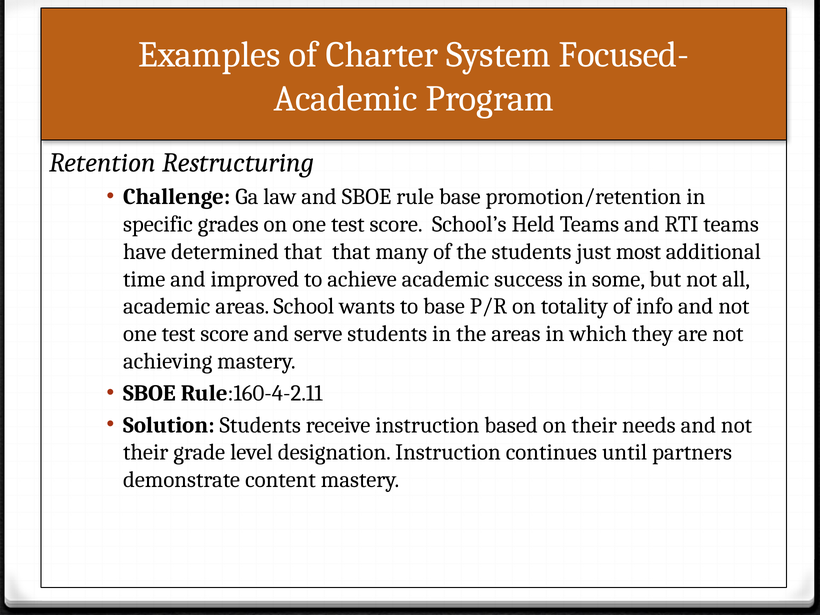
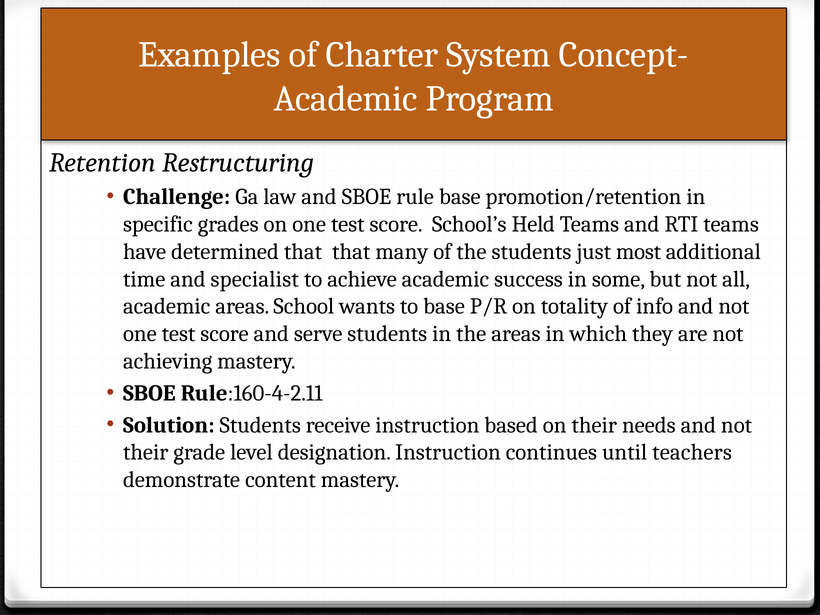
Focused-: Focused- -> Concept-
improved: improved -> specialist
partners: partners -> teachers
